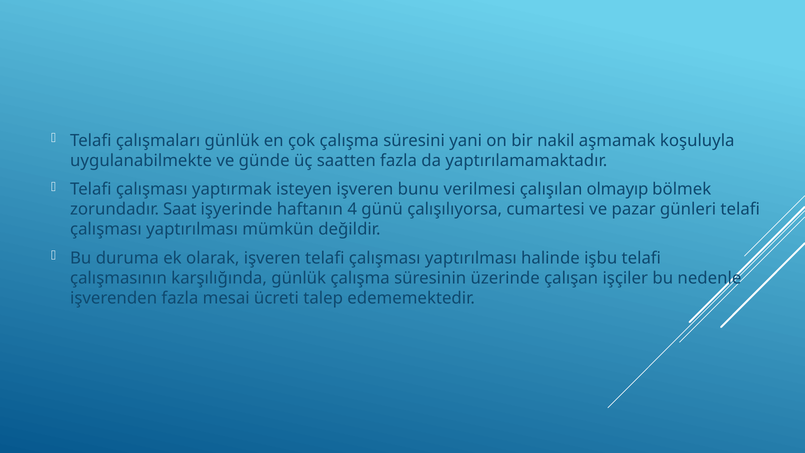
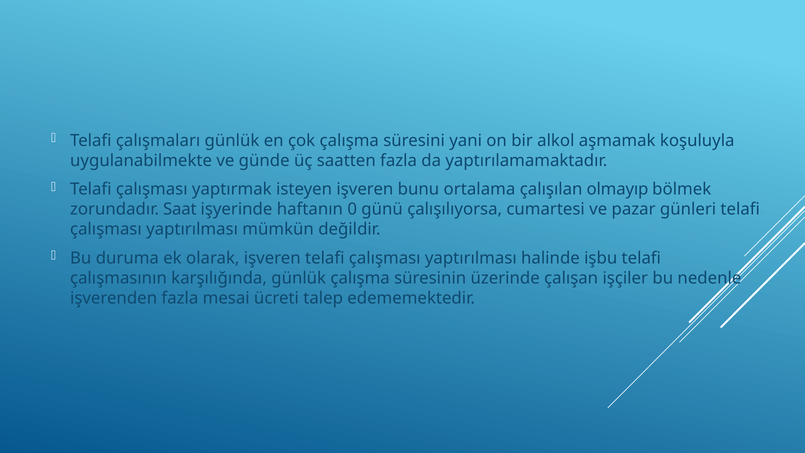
nakil: nakil -> alkol
verilmesi: verilmesi -> ortalama
4: 4 -> 0
